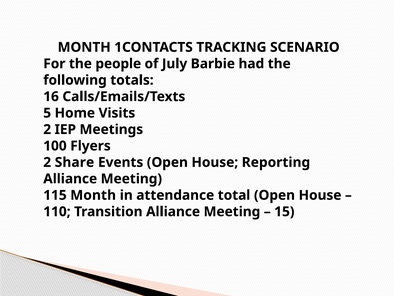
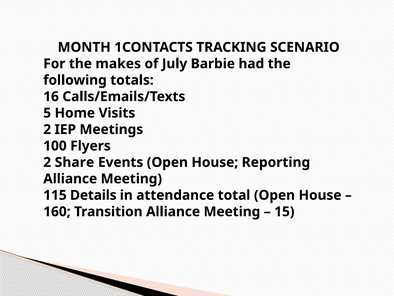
people: people -> makes
115 Month: Month -> Details
110: 110 -> 160
